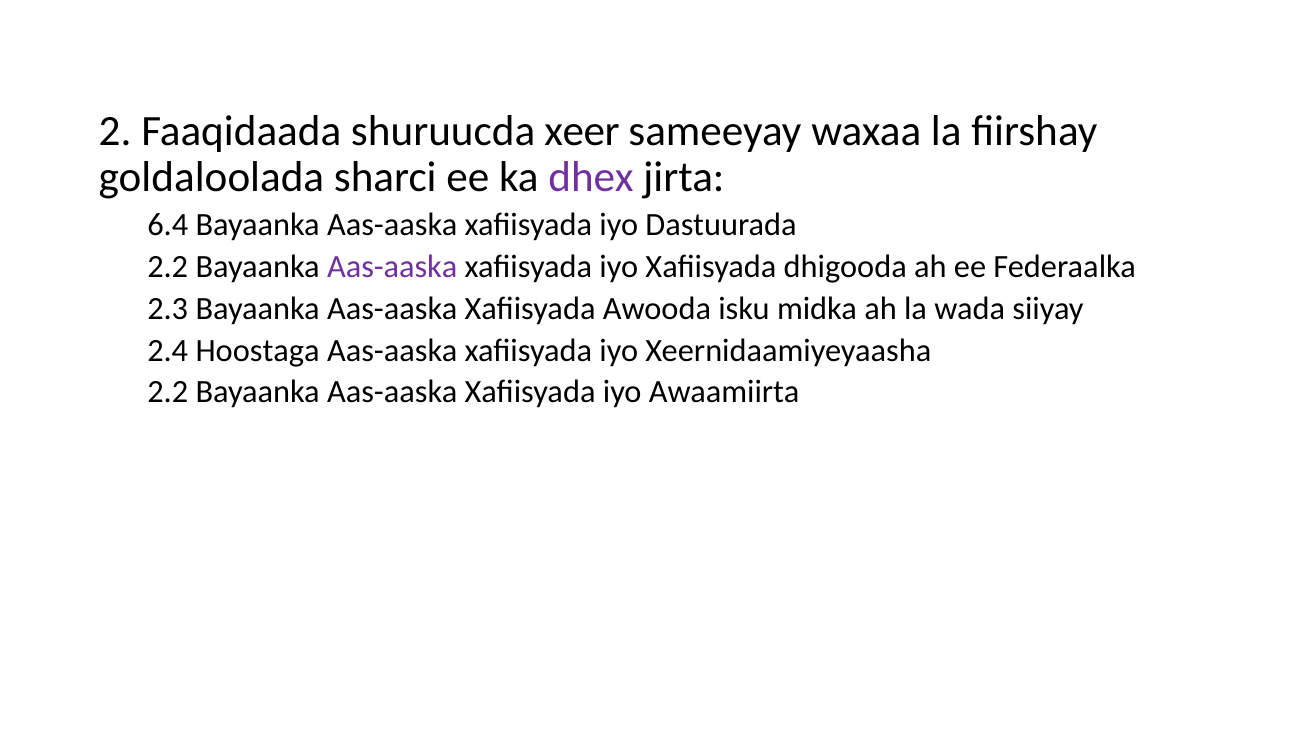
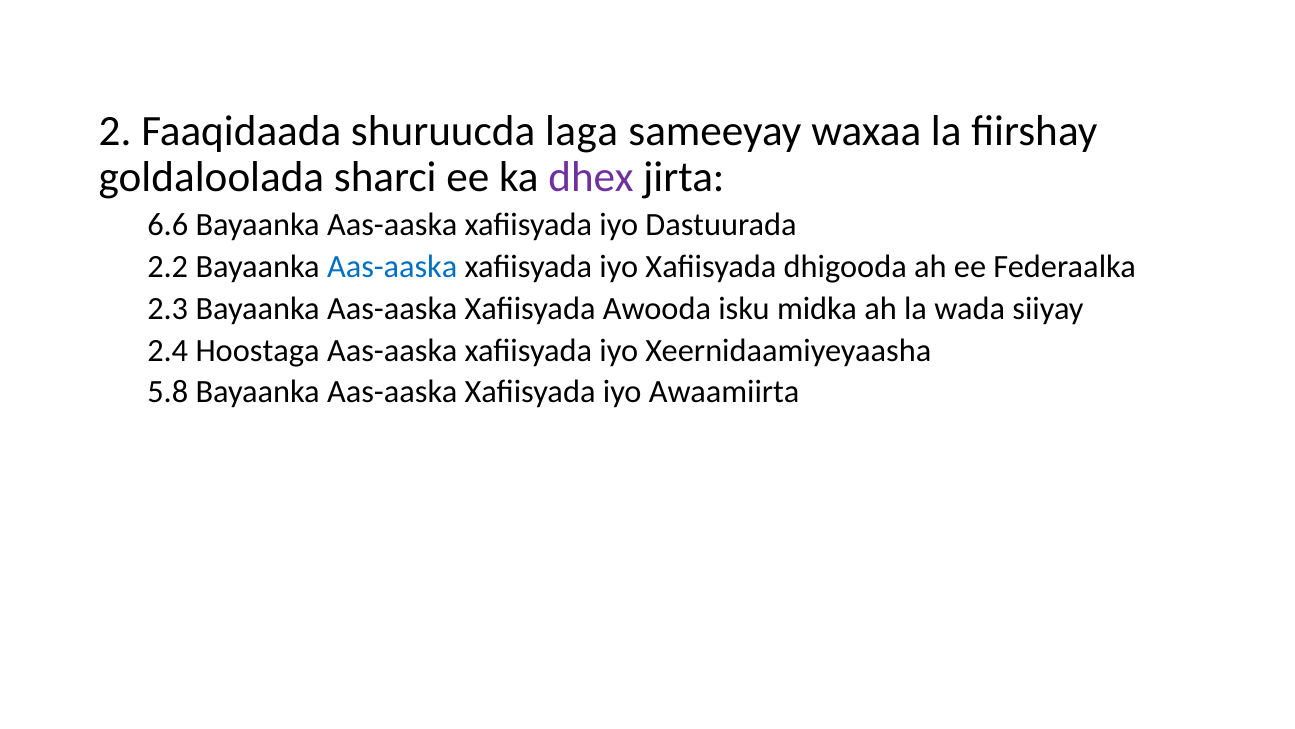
xeer: xeer -> laga
6.4: 6.4 -> 6.6
Aas-aaska at (392, 267) colour: purple -> blue
2.2 at (168, 392): 2.2 -> 5.8
